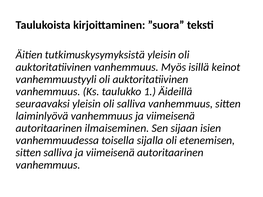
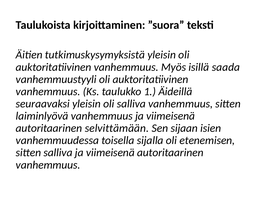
keinot: keinot -> saada
ilmaiseminen: ilmaiseminen -> selvittämään
